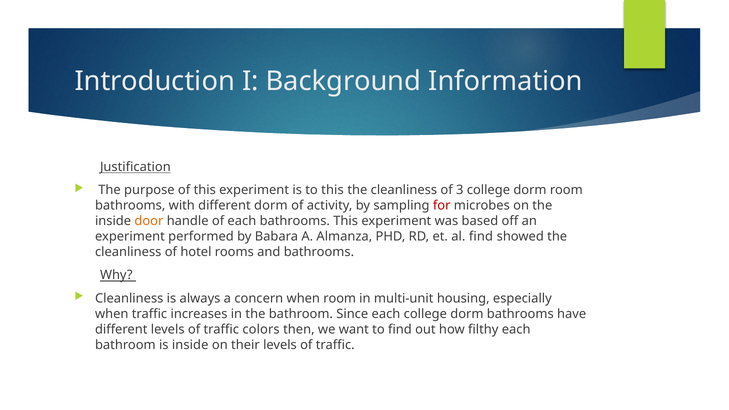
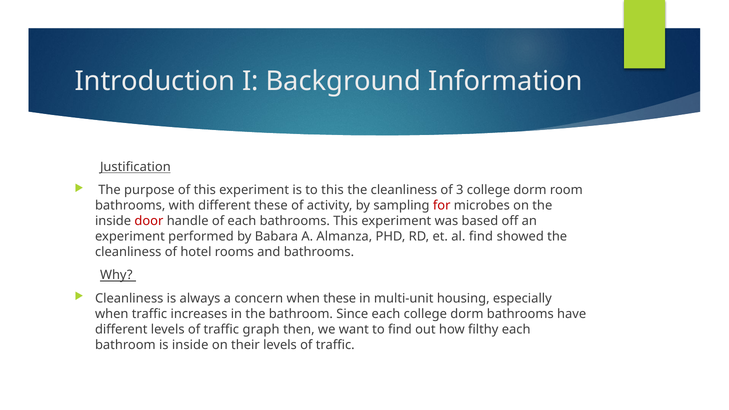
different dorm: dorm -> these
door colour: orange -> red
when room: room -> these
colors: colors -> graph
